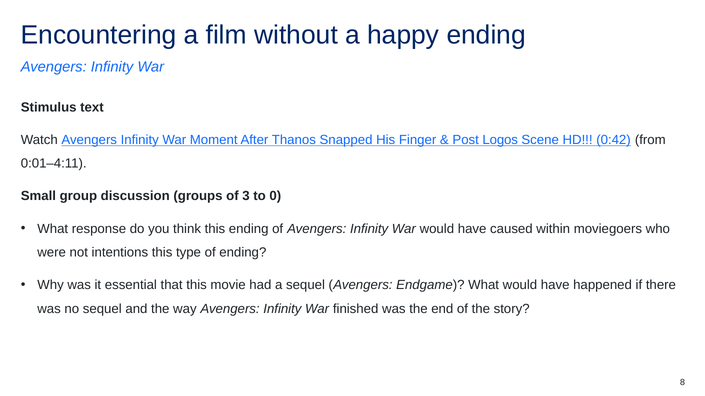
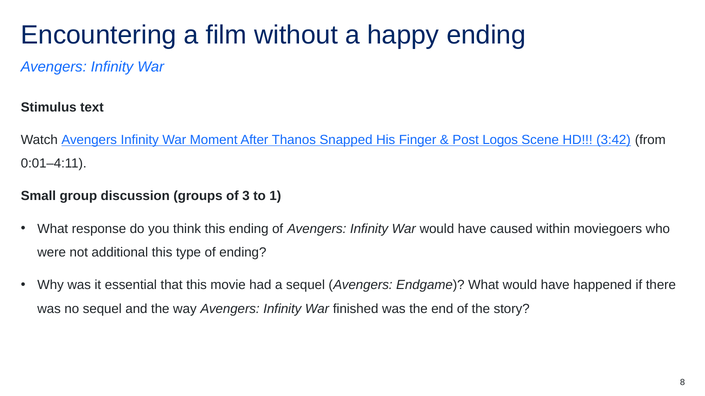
0:42: 0:42 -> 3:42
0: 0 -> 1
intentions: intentions -> additional
